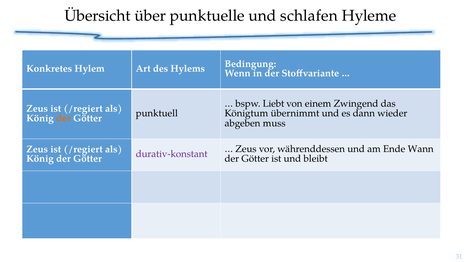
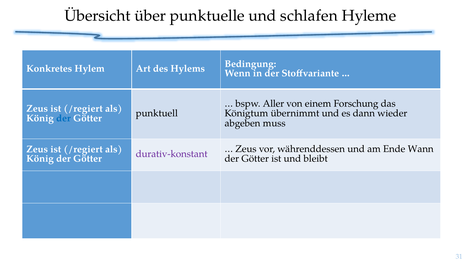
Liebt: Liebt -> Aller
Zwingend: Zwingend -> Forschung
der at (64, 118) colour: orange -> blue
